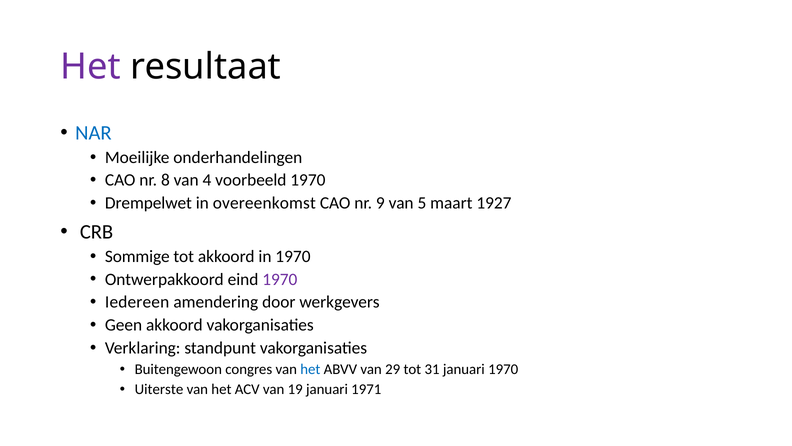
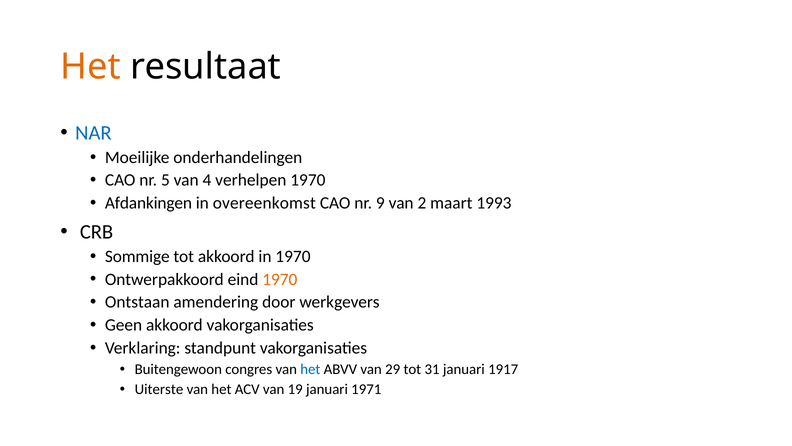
Het at (91, 67) colour: purple -> orange
8: 8 -> 5
voorbeeld: voorbeeld -> verhelpen
Drempelwet: Drempelwet -> Afdankingen
5: 5 -> 2
1927: 1927 -> 1993
1970 at (280, 279) colour: purple -> orange
Iedereen: Iedereen -> Ontstaan
januari 1970: 1970 -> 1917
